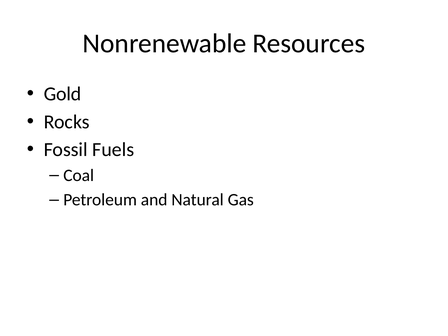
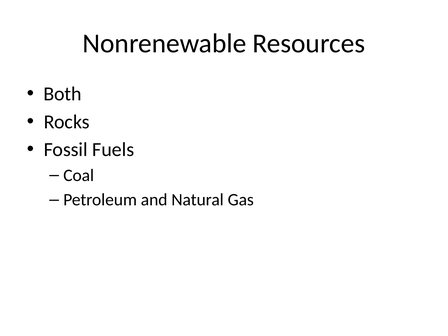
Gold: Gold -> Both
